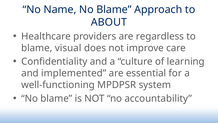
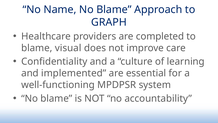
ABOUT: ABOUT -> GRAPH
regardless: regardless -> completed
